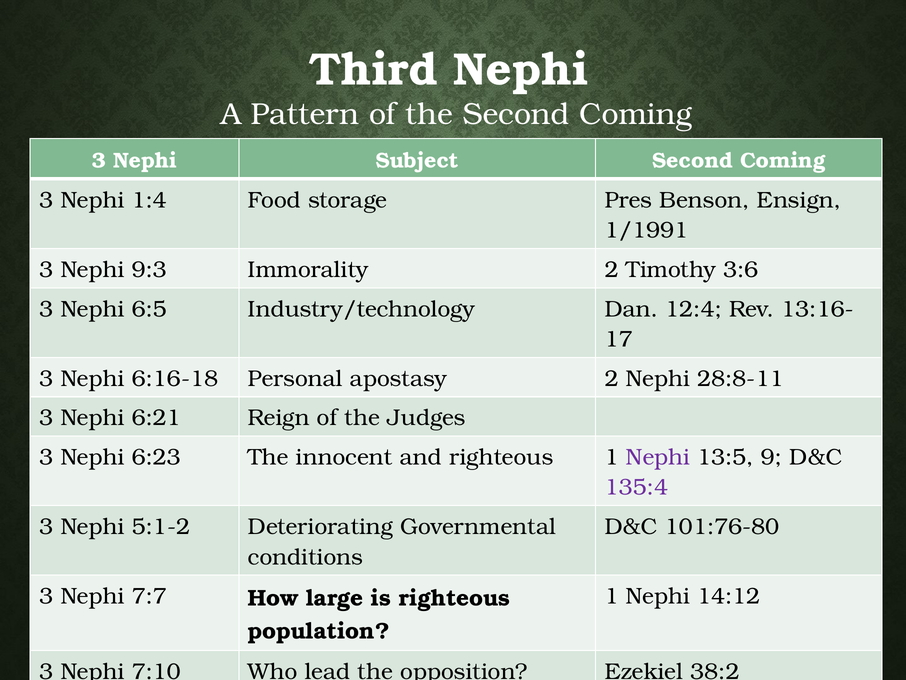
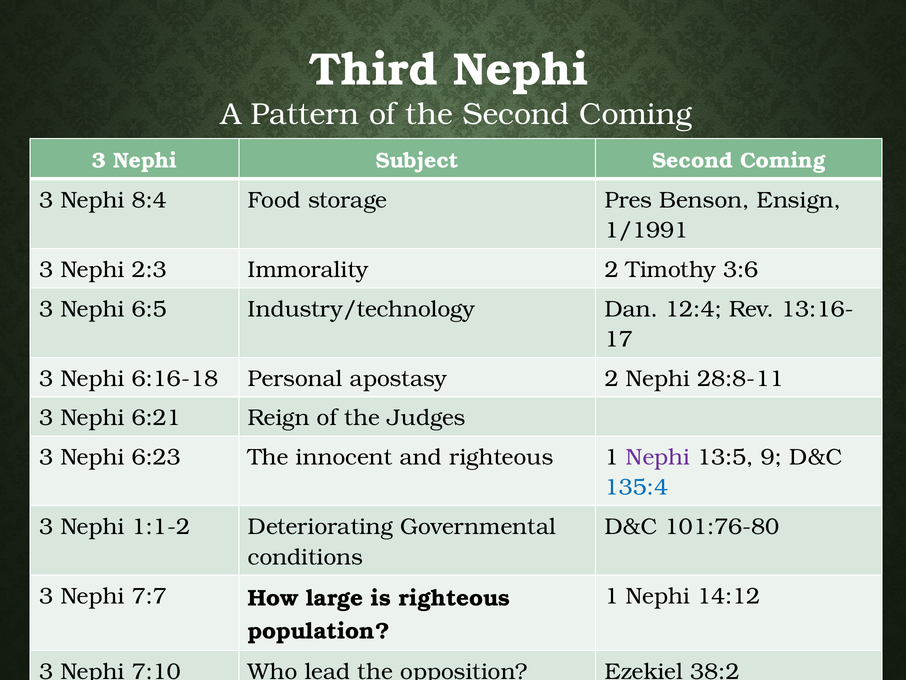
1:4: 1:4 -> 8:4
9:3: 9:3 -> 2:3
135:4 colour: purple -> blue
5:1-2: 5:1-2 -> 1:1-2
